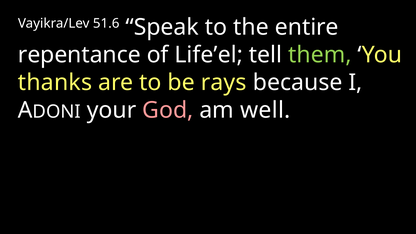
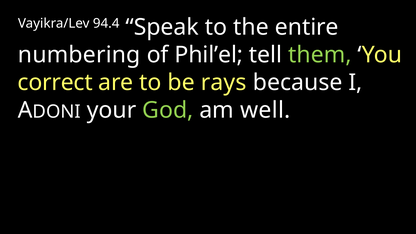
51.6: 51.6 -> 94.4
repentance: repentance -> numbering
Life’el: Life’el -> Phil’el
thanks: thanks -> correct
God colour: pink -> light green
